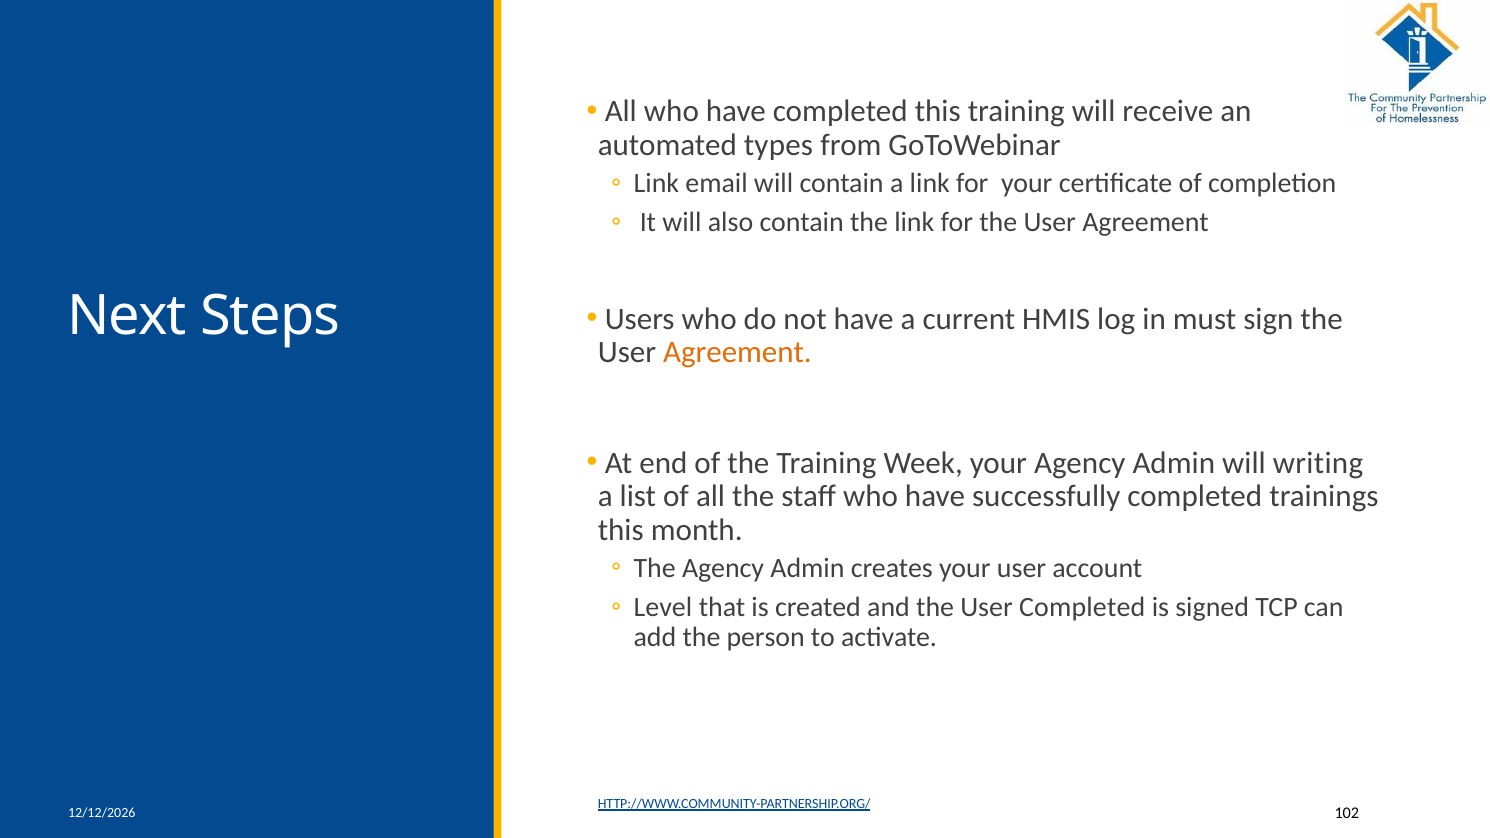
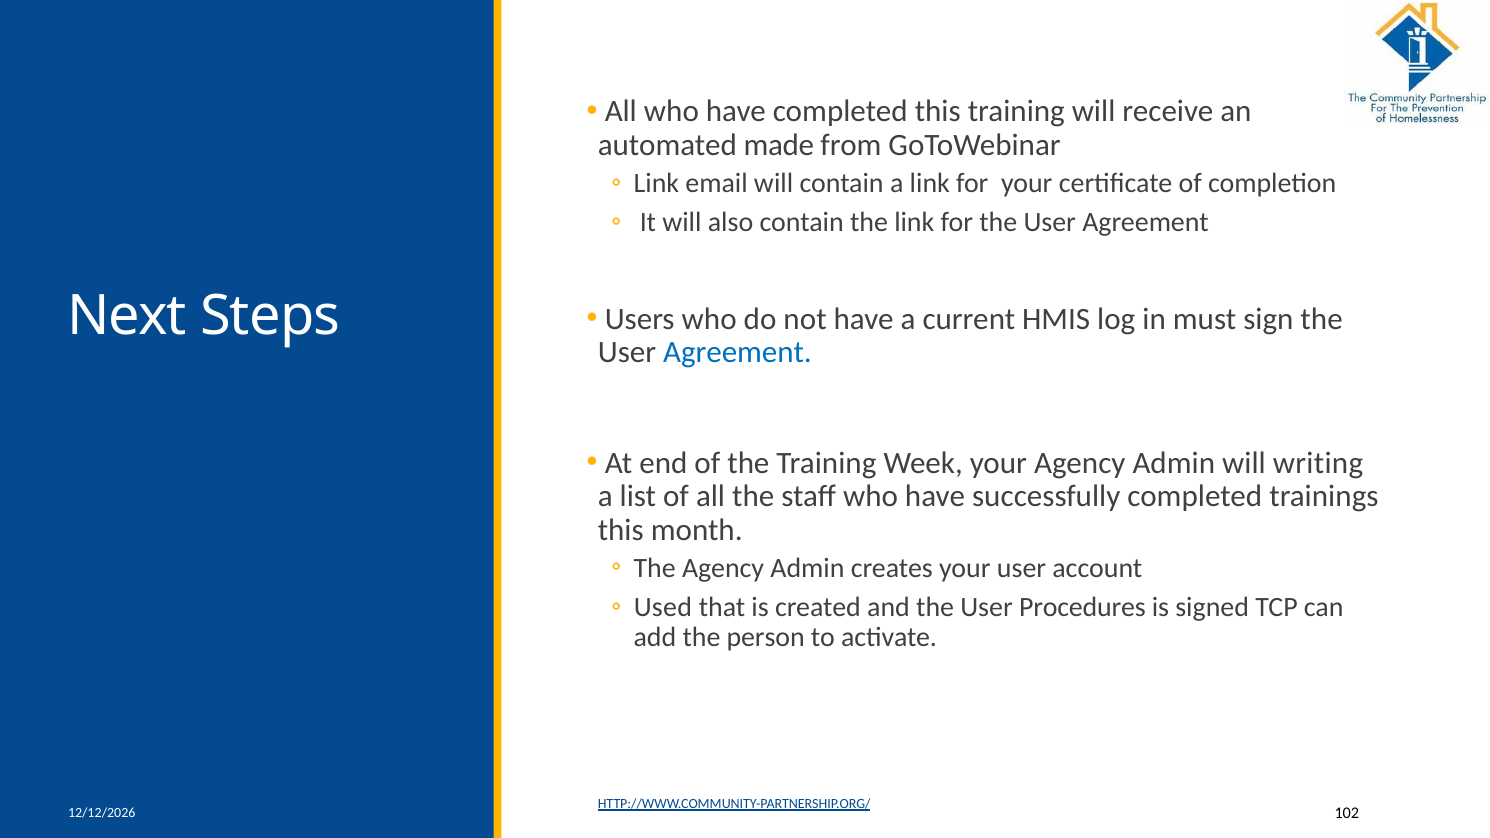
types: types -> made
Agreement at (737, 352) colour: orange -> blue
Level: Level -> Used
User Completed: Completed -> Procedures
